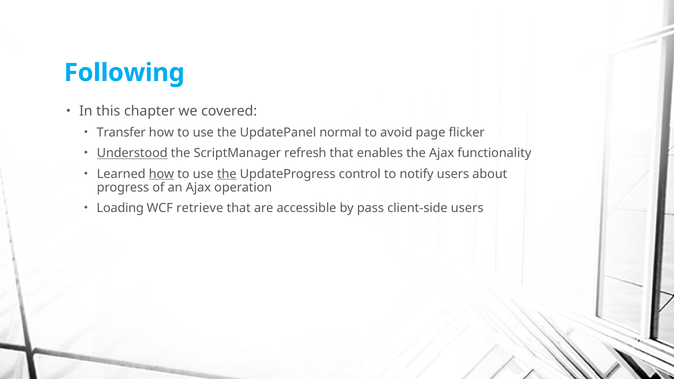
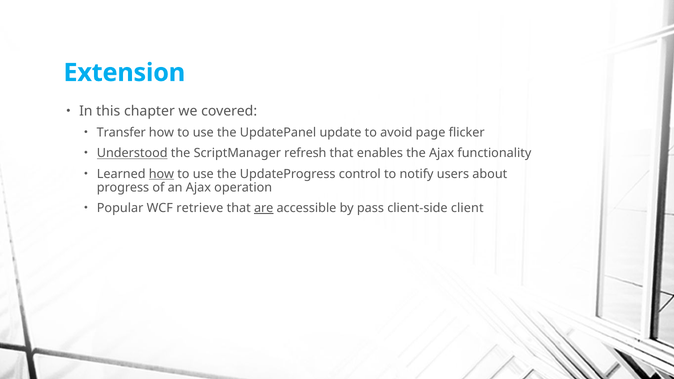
Following: Following -> Extension
normal: normal -> update
the at (227, 174) underline: present -> none
Loading: Loading -> Popular
are underline: none -> present
client-side users: users -> client
